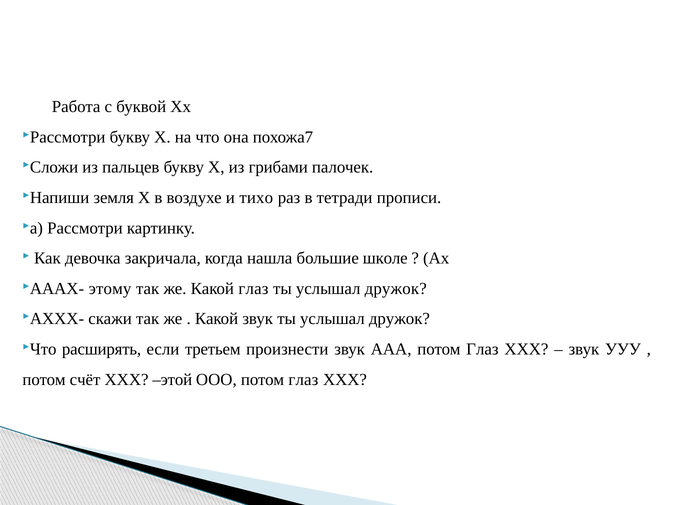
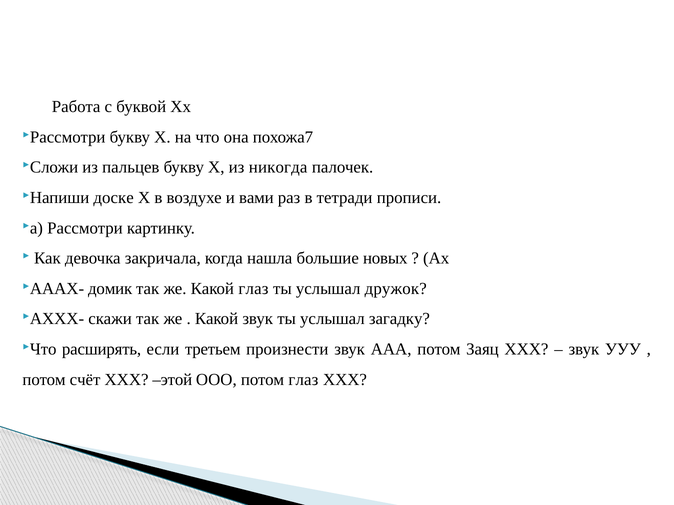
грибами: грибами -> никогда
земля: земля -> доске
тихо: тихо -> вами
школе: школе -> новых
этому: этому -> домик
звук ты услышал дружок: дружок -> загадку
ААА потом Глаз: Глаз -> Заяц
